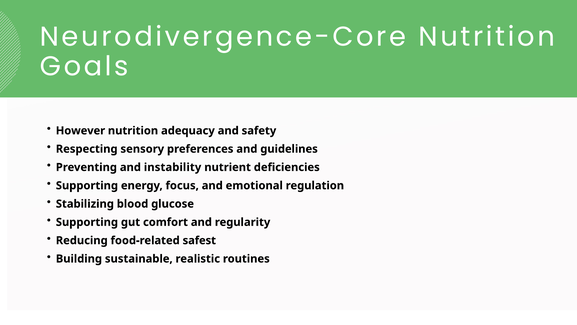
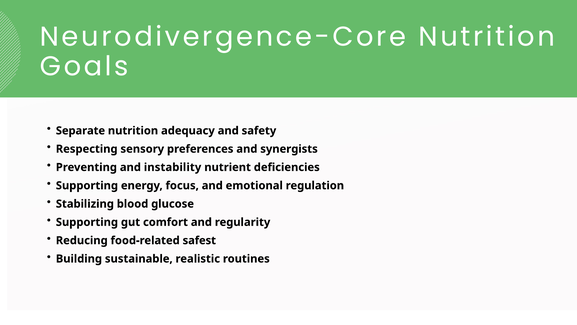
However: However -> Separate
guidelines: guidelines -> synergists
